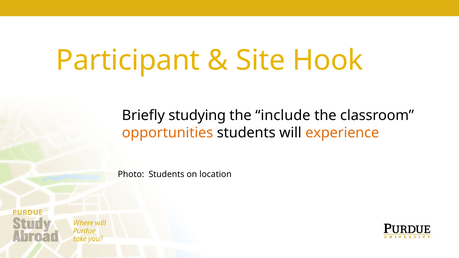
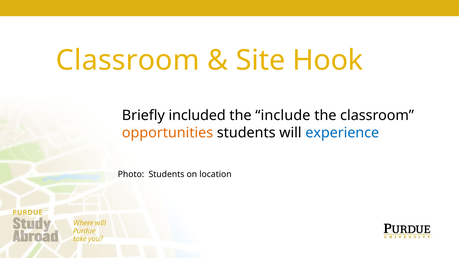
Participant at (128, 60): Participant -> Classroom
studying: studying -> included
experience colour: orange -> blue
